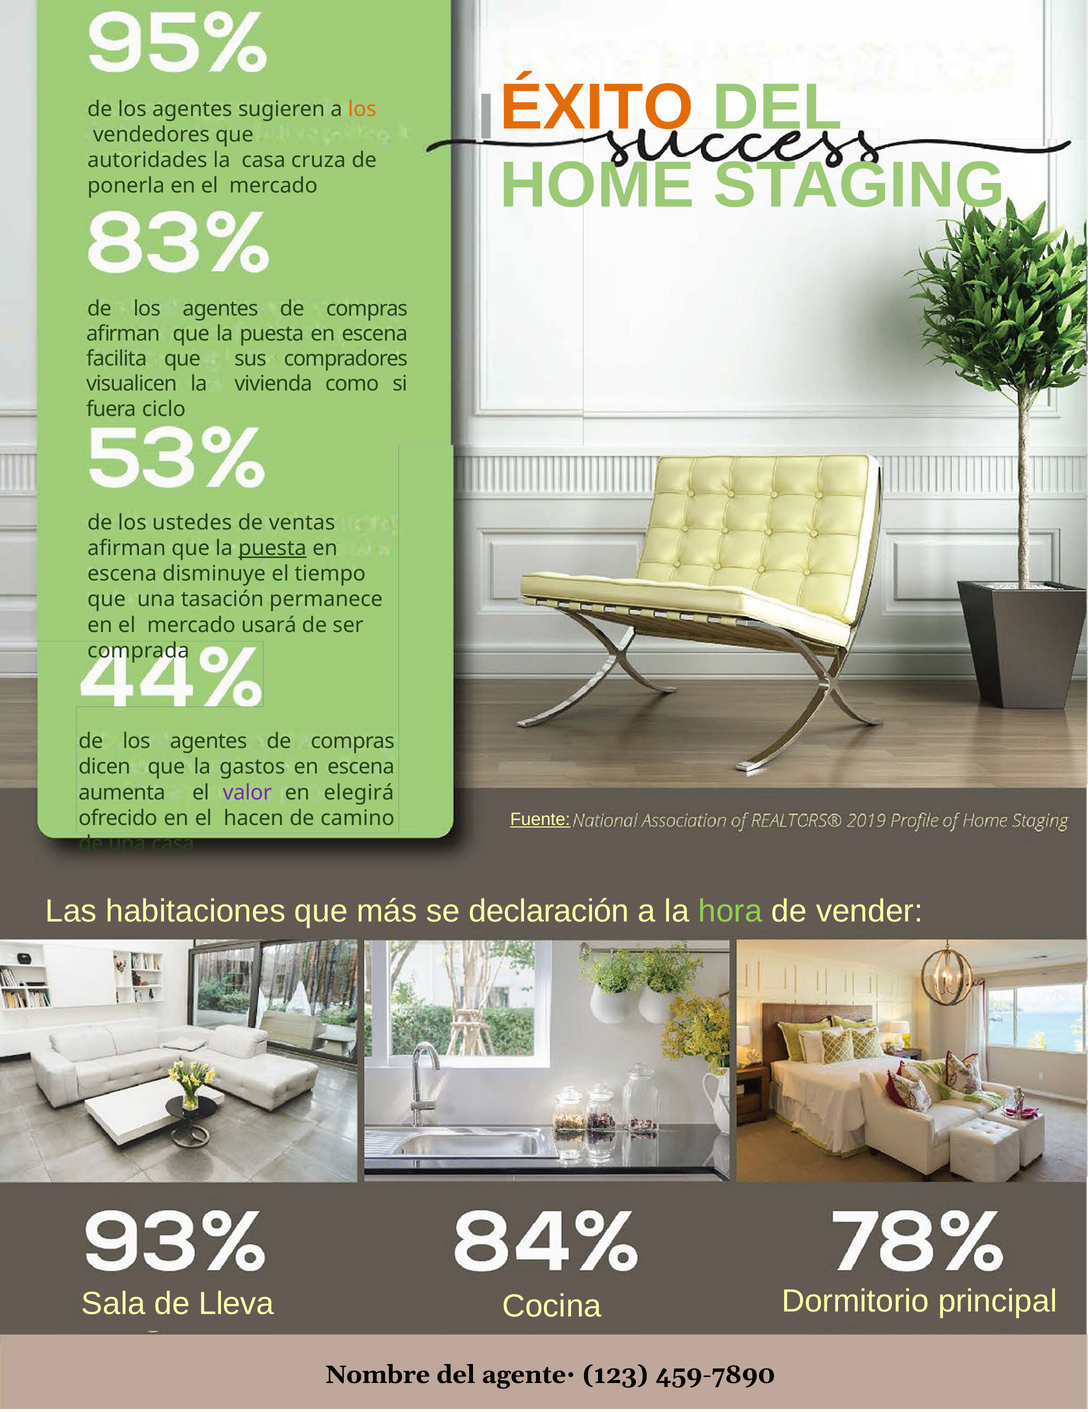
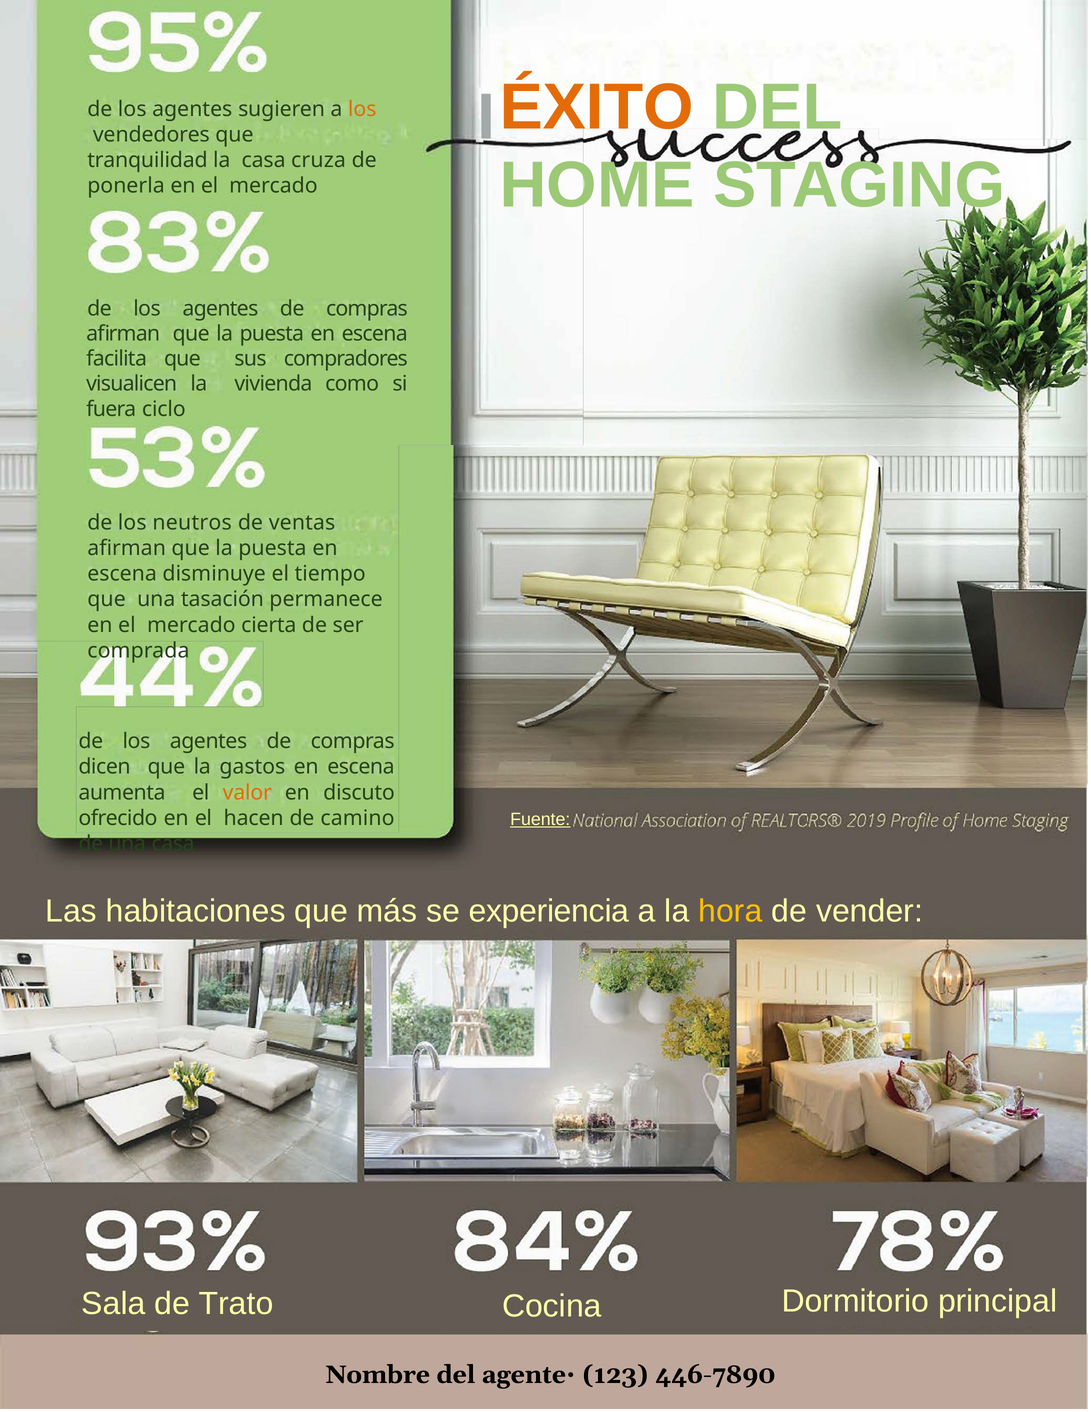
autoridades: autoridades -> tranquilidad
ustedes: ustedes -> neutros
puesta at (272, 548) underline: present -> none
usará: usará -> cierta
valor colour: purple -> orange
elegirá: elegirá -> discuto
declaración: declaración -> experiencia
hora colour: light green -> yellow
Lleva: Lleva -> Trato
459-7890: 459-7890 -> 446-7890
